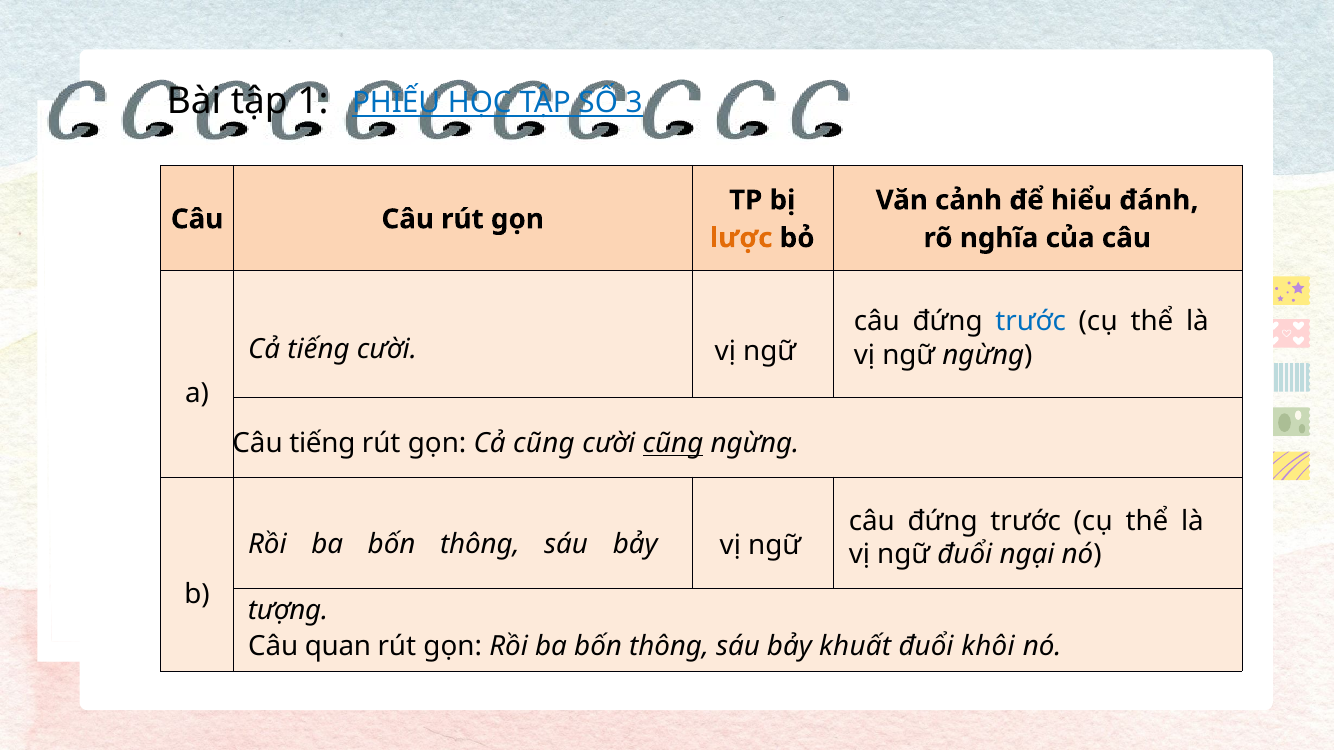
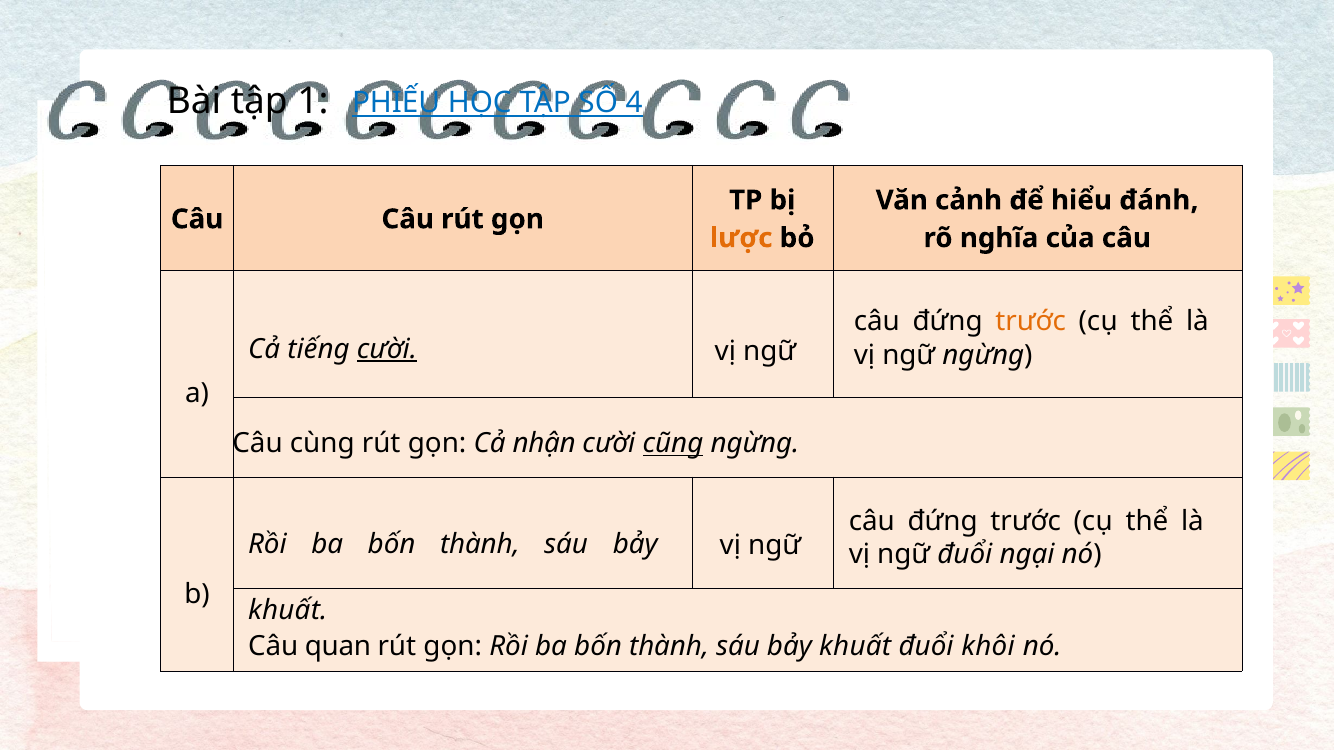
3: 3 -> 4
trước at (1031, 322) colour: blue -> orange
cười at (387, 349) underline: none -> present
Câu tiếng: tiếng -> cùng
Cả cũng: cũng -> nhận
thông at (480, 544): thông -> thành
tượng at (288, 611): tượng -> khuất
thông at (669, 647): thông -> thành
